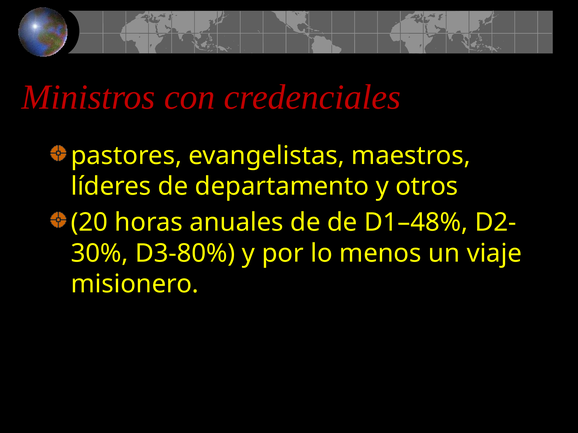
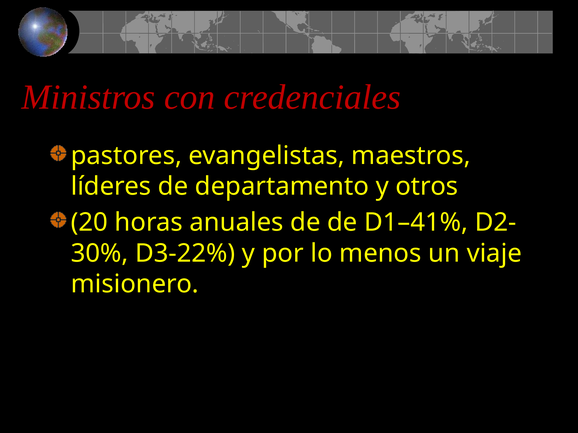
D1–48%: D1–48% -> D1–41%
D3-80%: D3-80% -> D3-22%
